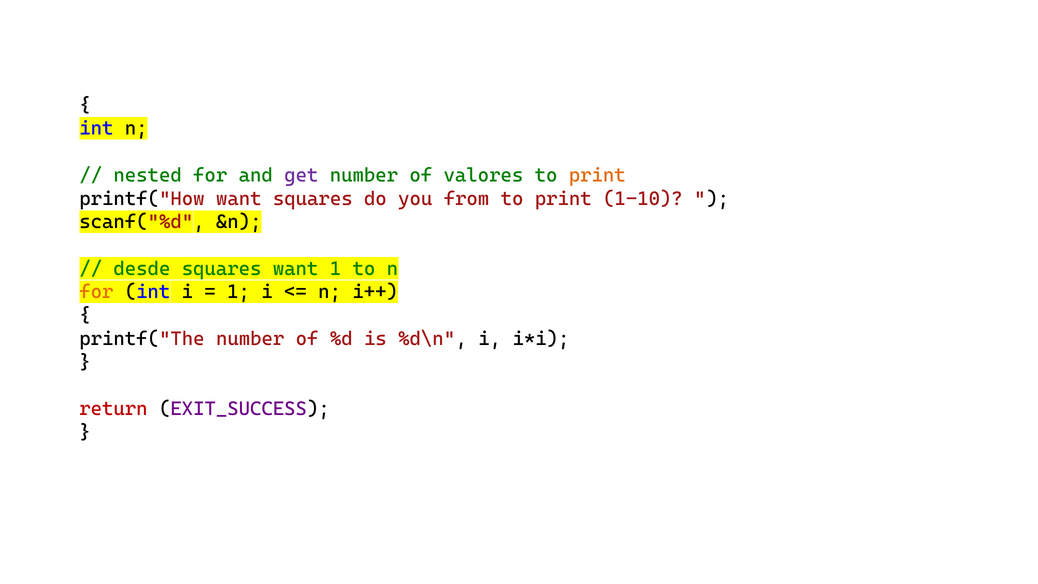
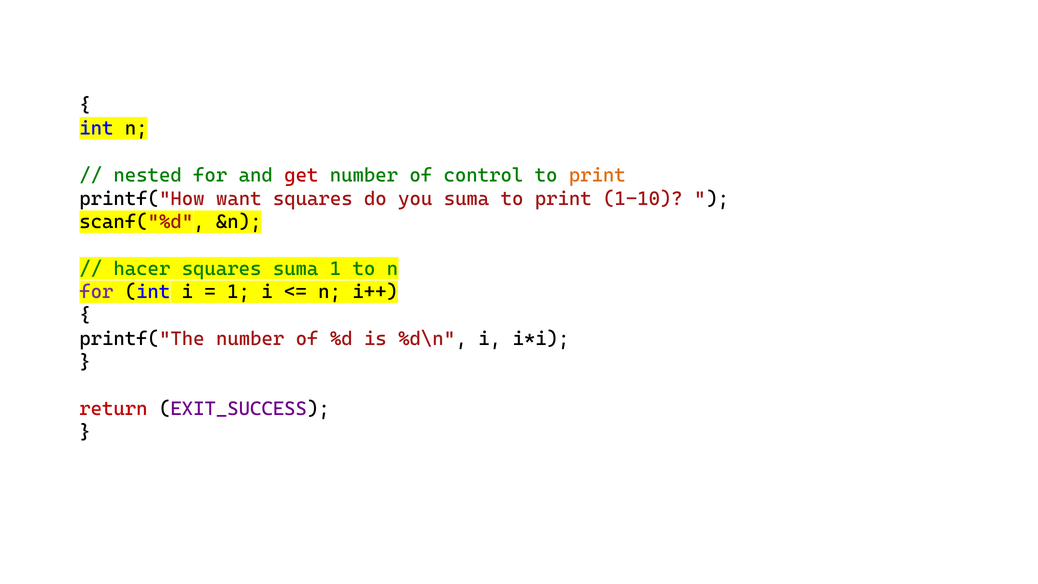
get colour: purple -> red
valores: valores -> control
you from: from -> suma
desde: desde -> hacer
squares want: want -> suma
for at (96, 292) colour: orange -> purple
